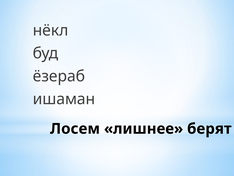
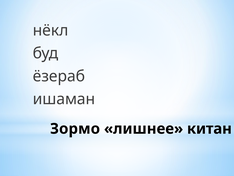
Лосем: Лосем -> Зормо
берят: берят -> китан
